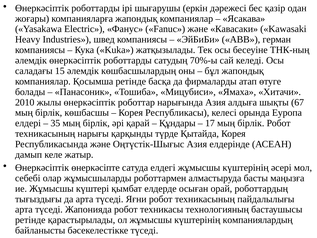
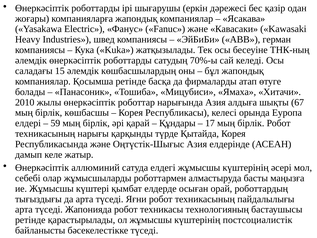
35: 35 -> 59
өнеркәсіпте: өнеркәсіпте -> аллюминий
компаниялардың: компаниялардың -> постсоциалистік
